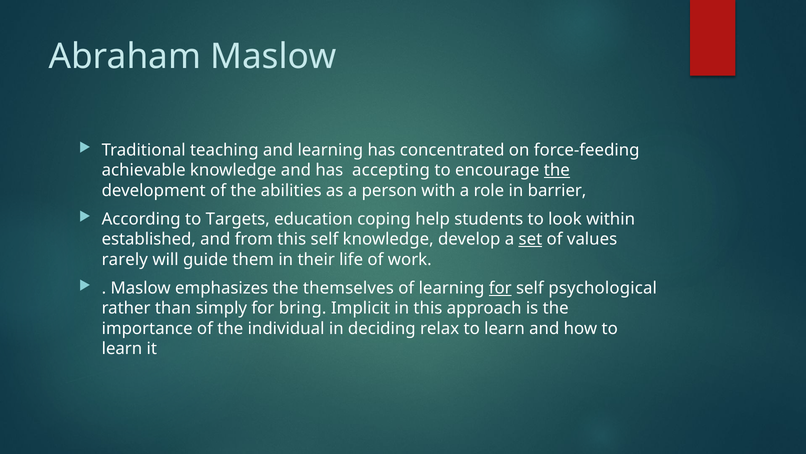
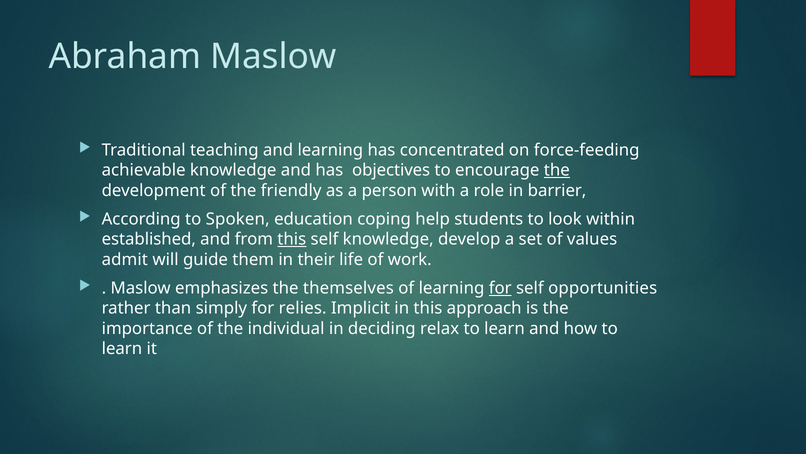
accepting: accepting -> objectives
abilities: abilities -> friendly
Targets: Targets -> Spoken
this at (292, 239) underline: none -> present
set underline: present -> none
rarely: rarely -> admit
psychological: psychological -> opportunities
bring: bring -> relies
